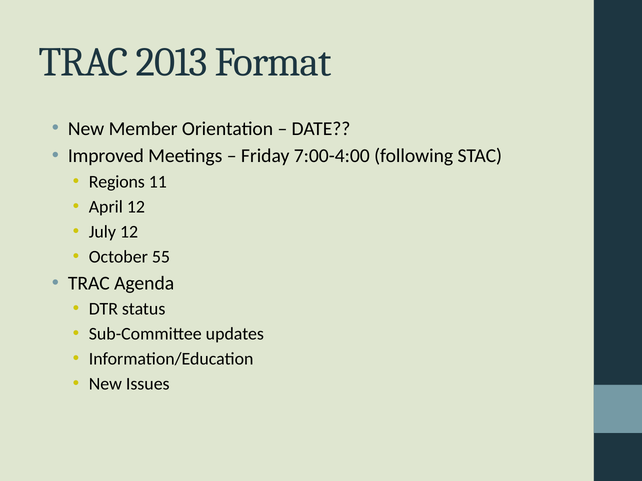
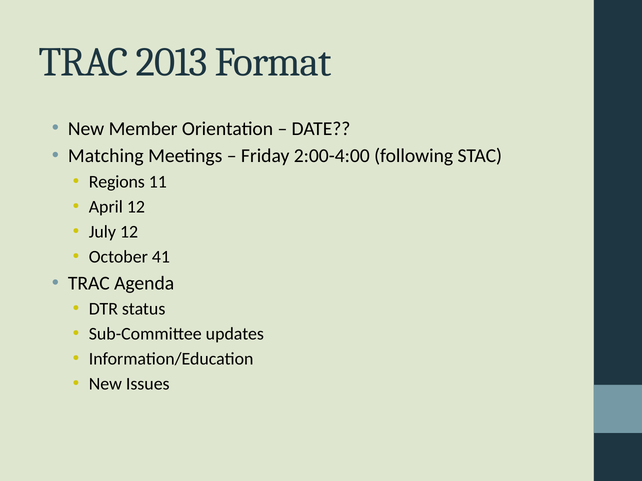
Improved: Improved -> Matching
7:00-4:00: 7:00-4:00 -> 2:00-4:00
55: 55 -> 41
